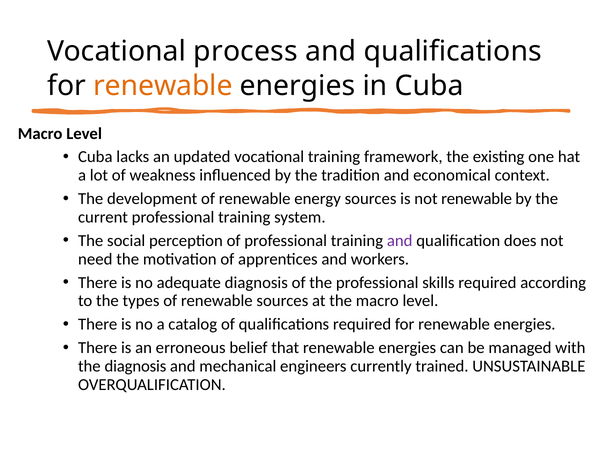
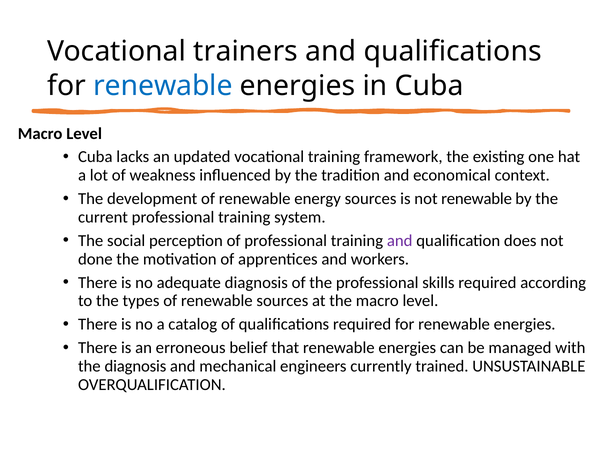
process: process -> trainers
renewable at (163, 86) colour: orange -> blue
need: need -> done
